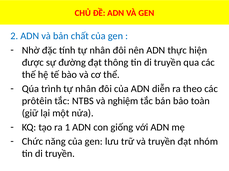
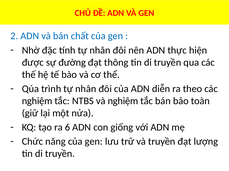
prôtêin at (37, 101): prôtêin -> nghiệm
1: 1 -> 6
nhóm: nhóm -> lượng
